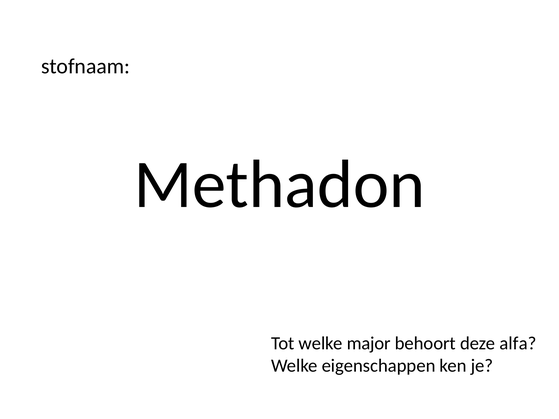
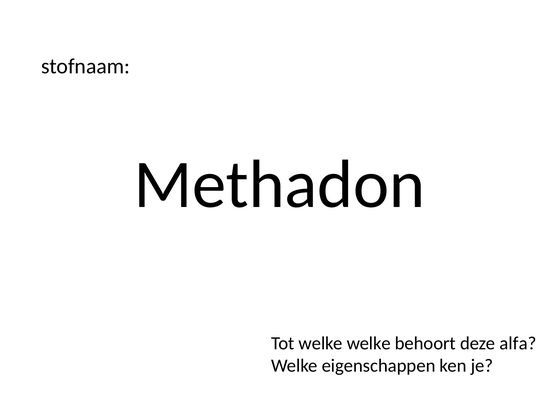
welke major: major -> welke
